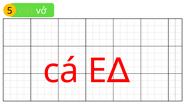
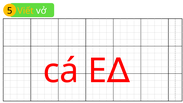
Viết colour: light green -> yellow
